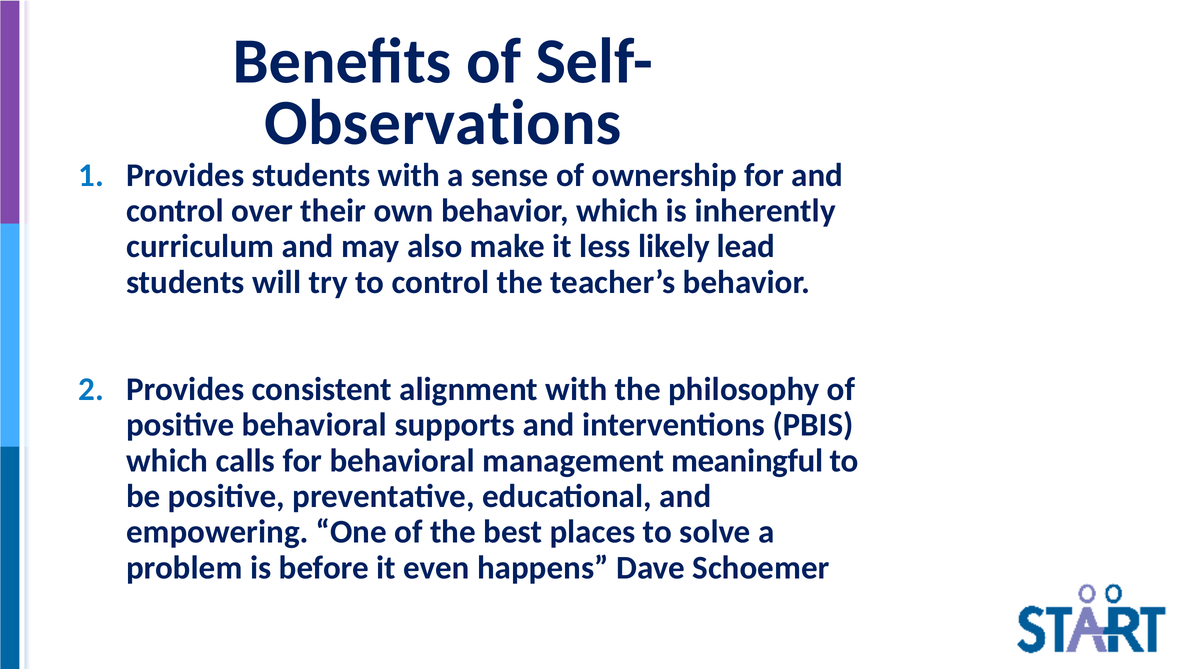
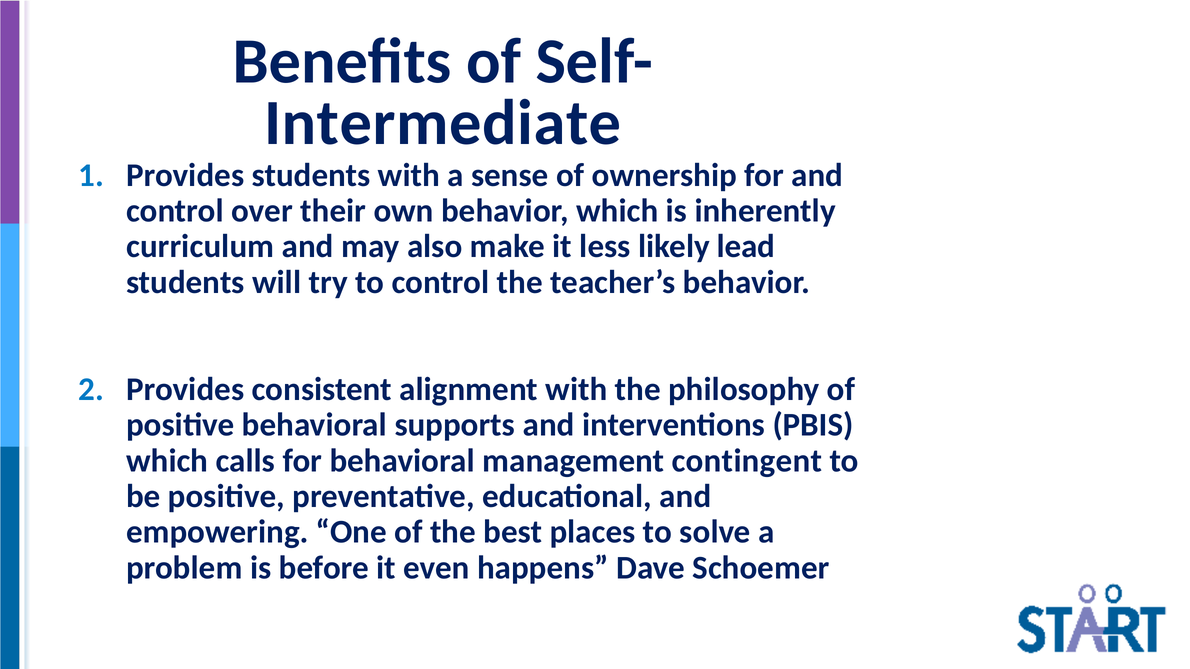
Observations: Observations -> Intermediate
meaningful: meaningful -> contingent
